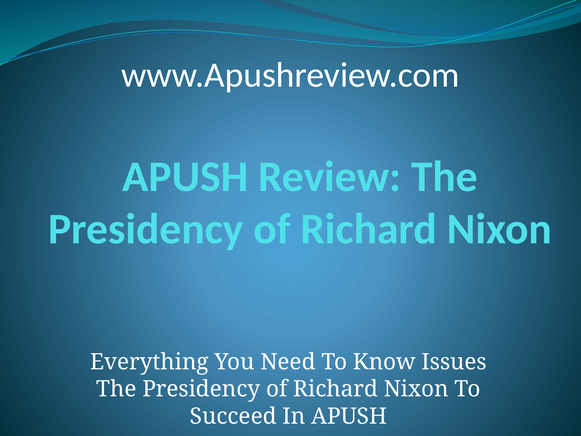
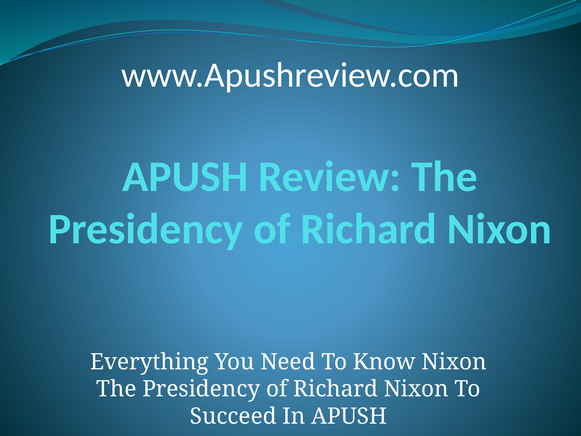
Know Issues: Issues -> Nixon
